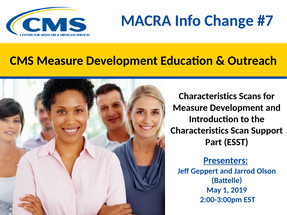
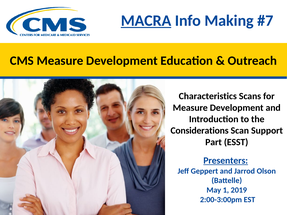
MACRA underline: none -> present
Change: Change -> Making
Characteristics at (200, 131): Characteristics -> Considerations
